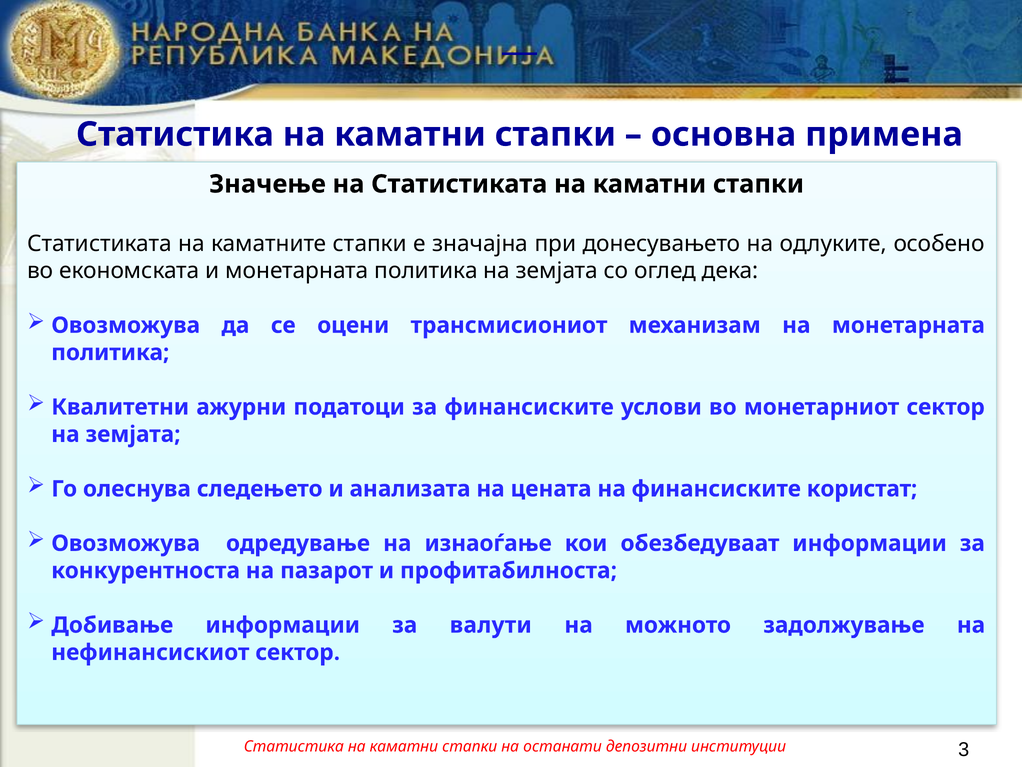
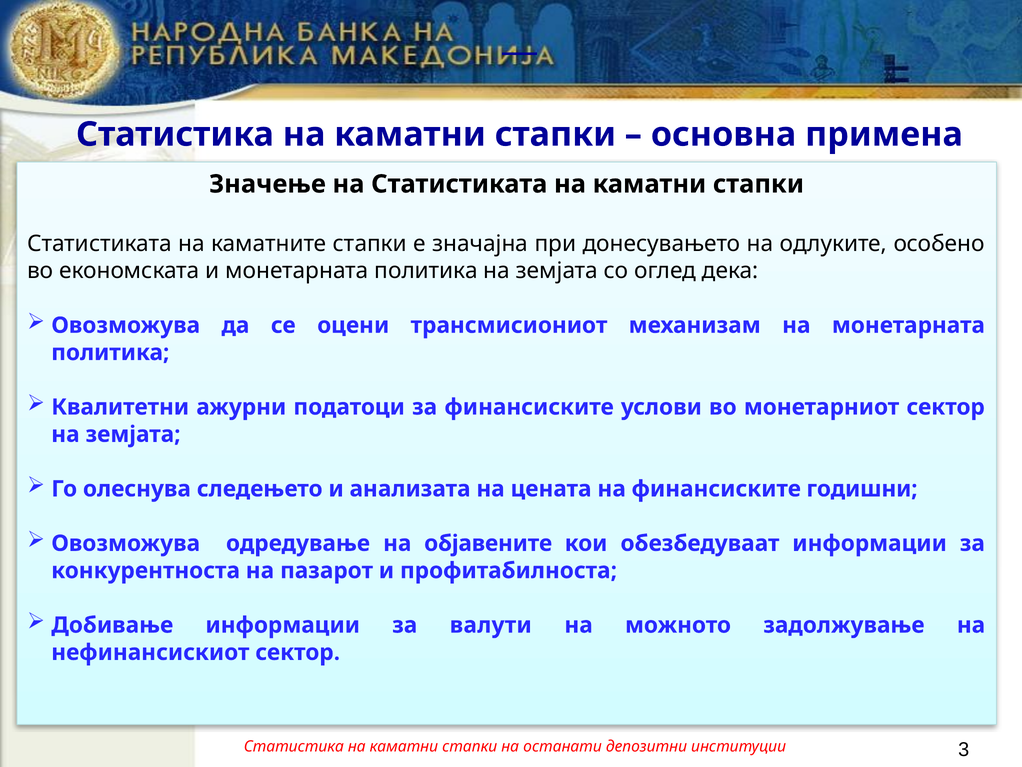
користат: користат -> годишни
изнаоѓање: изнаоѓање -> објавените
